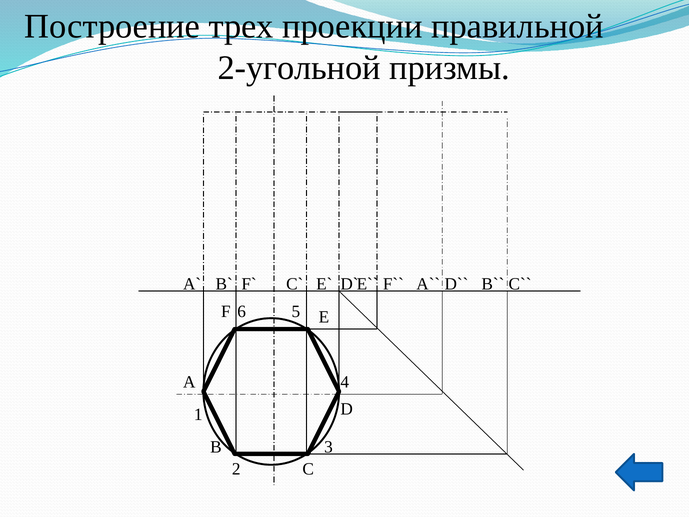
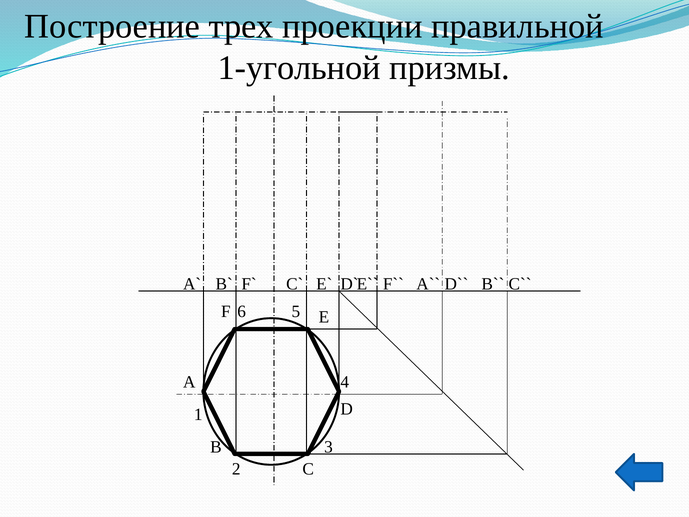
2-угольной: 2-угольной -> 1-угольной
